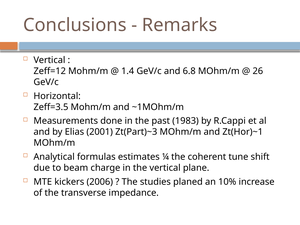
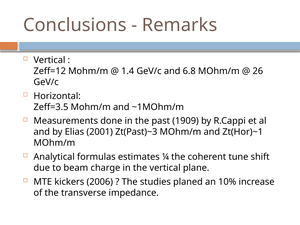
1983: 1983 -> 1909
Zt(Part)~3: Zt(Part)~3 -> Zt(Past)~3
